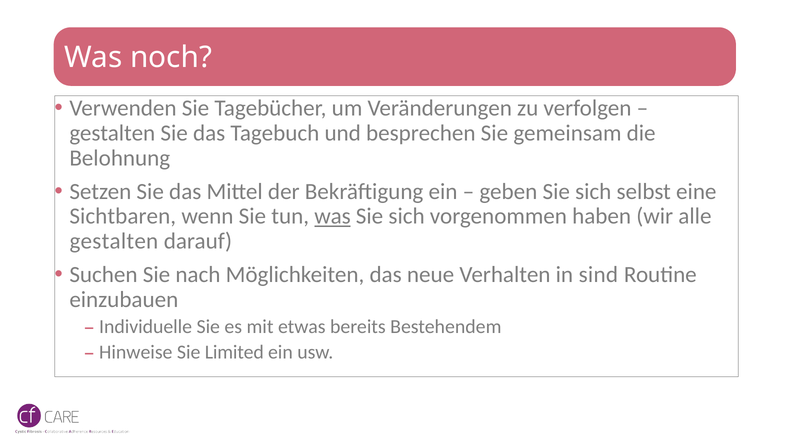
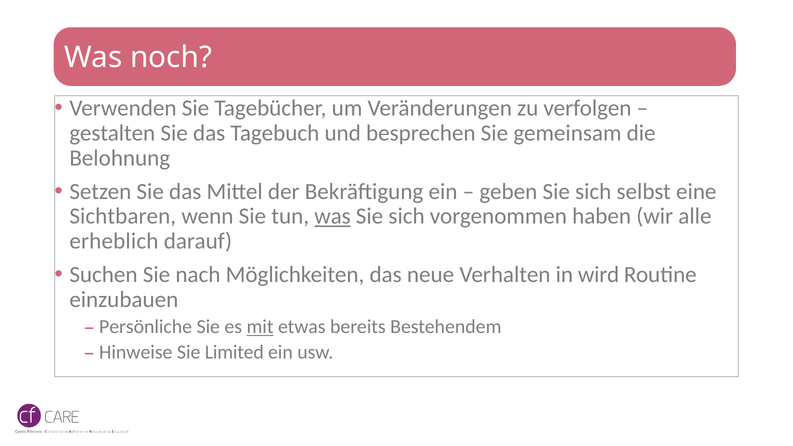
gestalten at (114, 241): gestalten -> erheblich
sind: sind -> wird
Individuelle: Individuelle -> Persönliche
mit underline: none -> present
